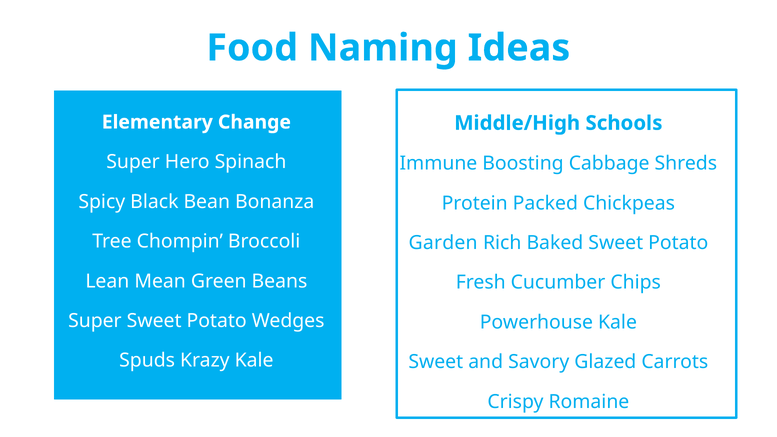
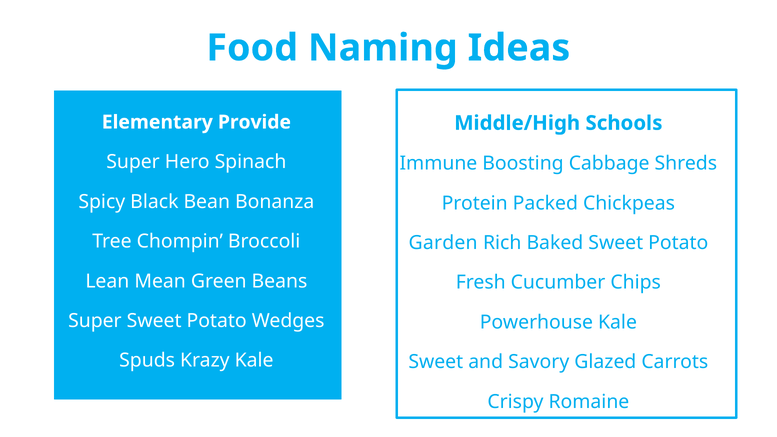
Change: Change -> Provide
